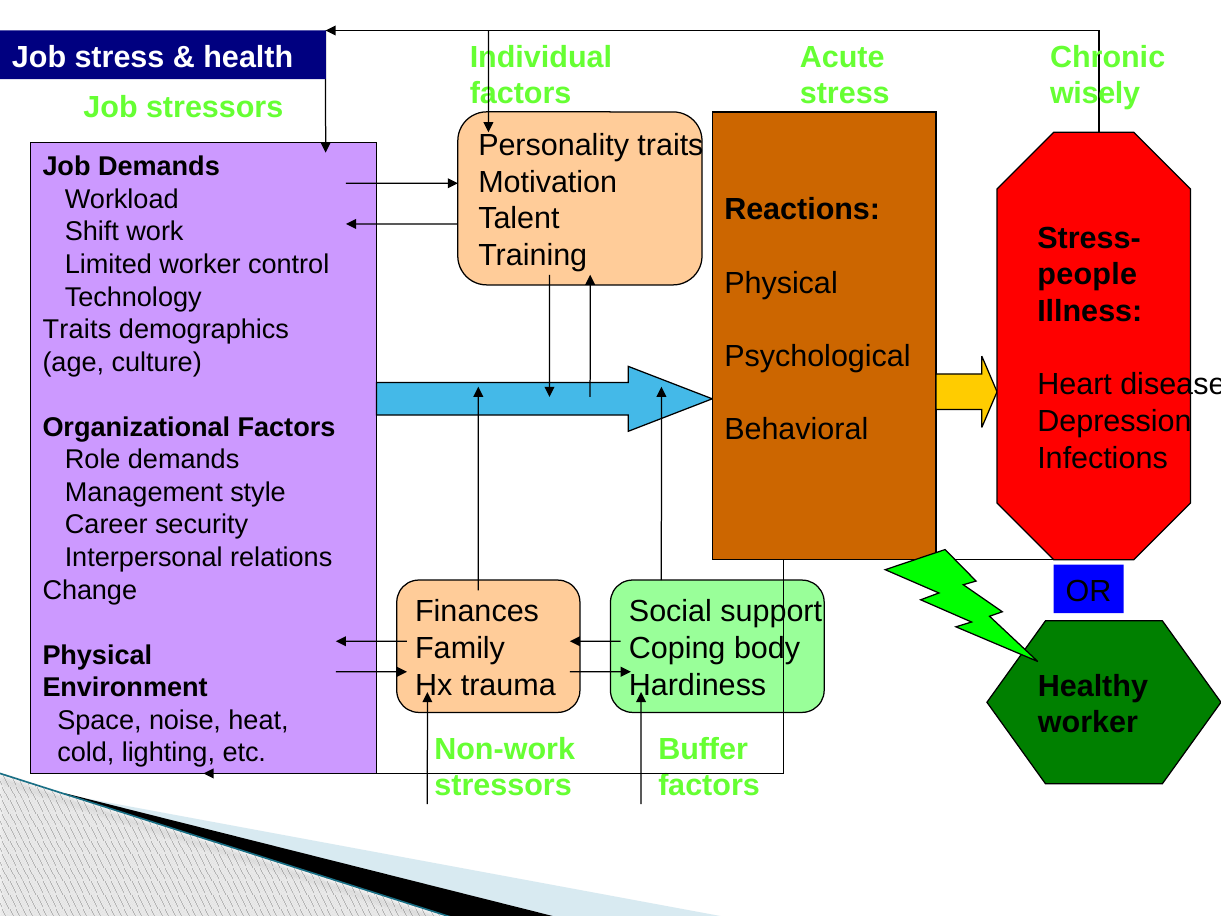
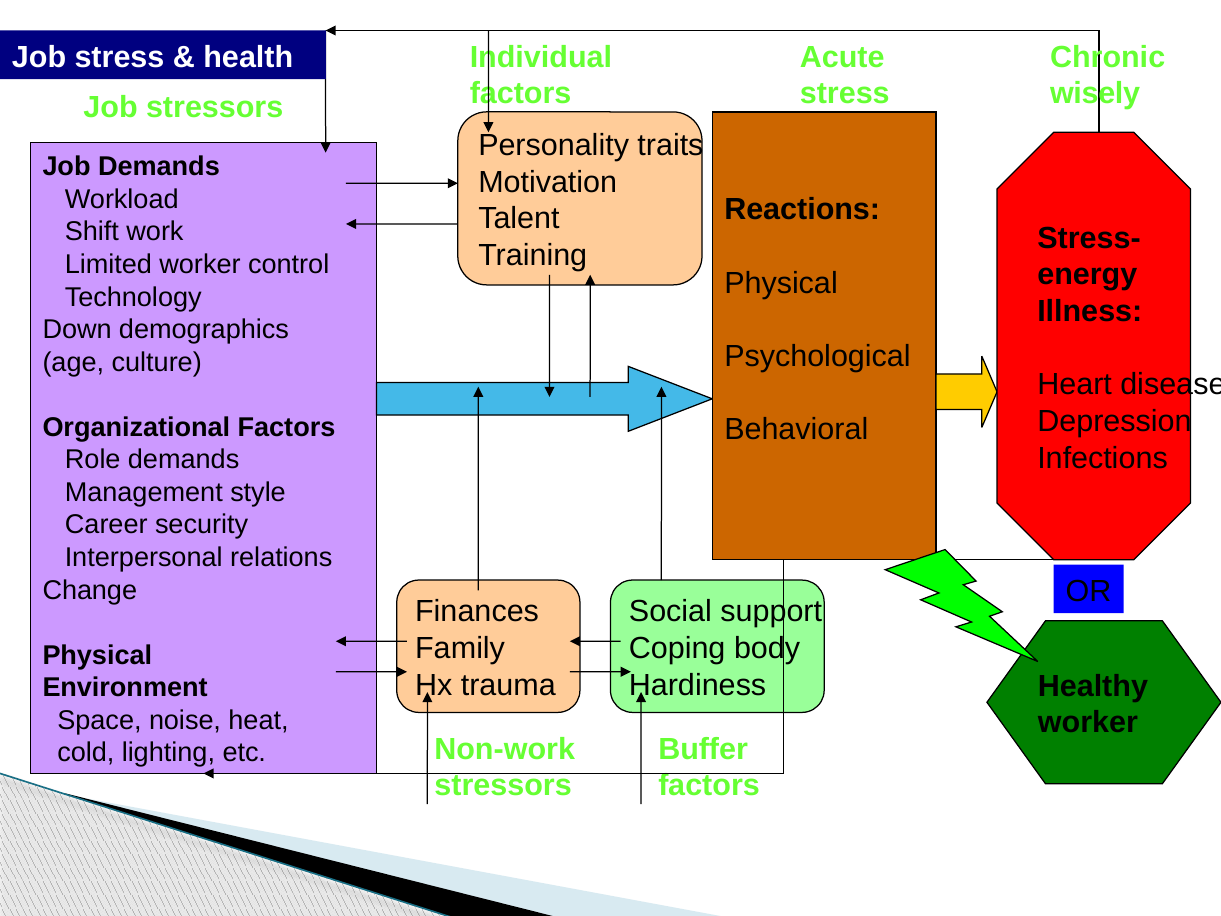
people: people -> energy
Traits at (77, 330): Traits -> Down
